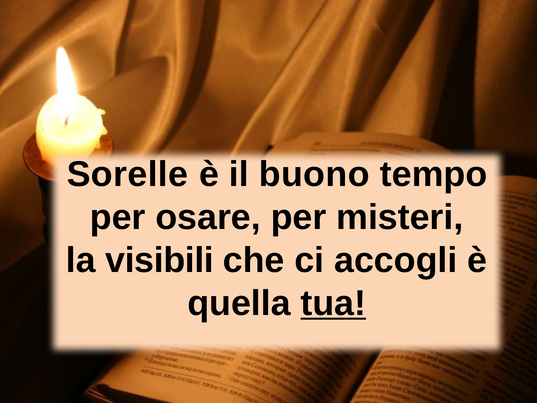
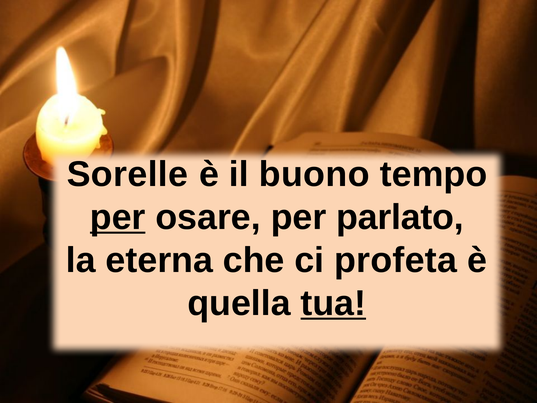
per at (118, 217) underline: none -> present
misteri: misteri -> parlato
visibili: visibili -> eterna
accogli: accogli -> profeta
